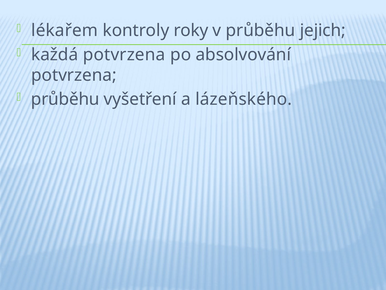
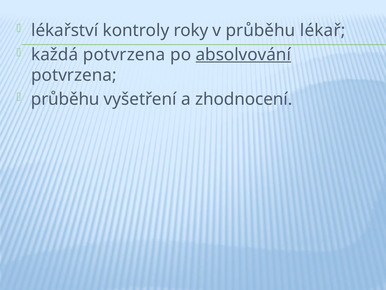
lékařem: lékařem -> lékařství
jejich: jejich -> lékař
absolvování underline: none -> present
lázeňského: lázeňského -> zhodnocení
